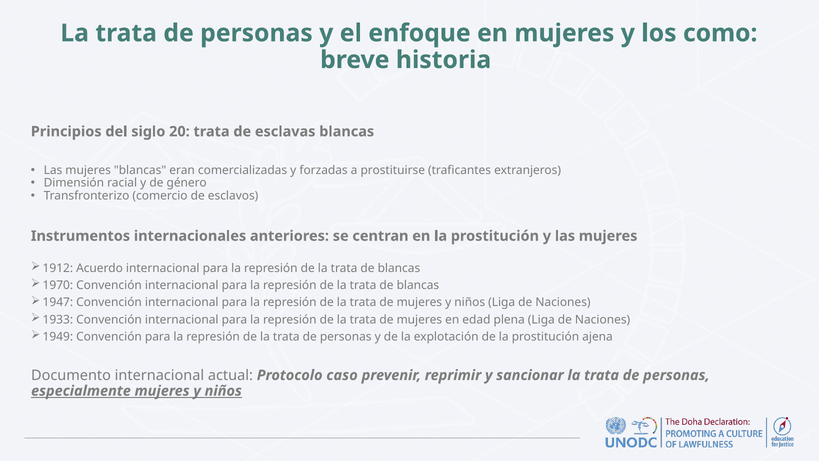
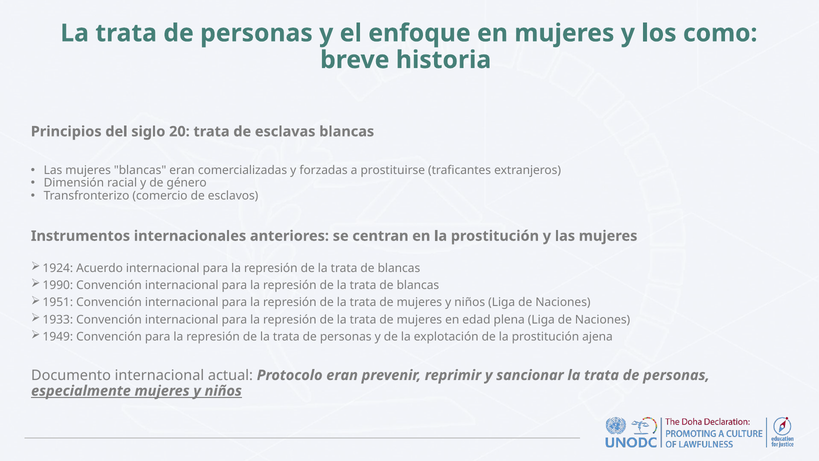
1912: 1912 -> 1924
1970: 1970 -> 1990
1947: 1947 -> 1951
Protocolo caso: caso -> eran
